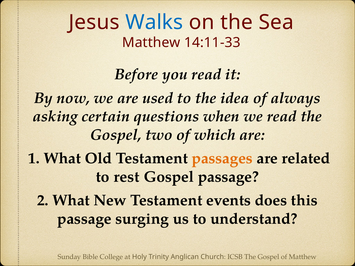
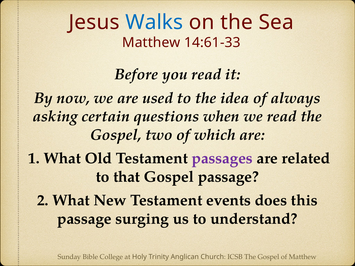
14:11-33: 14:11-33 -> 14:61-33
passages colour: orange -> purple
rest: rest -> that
